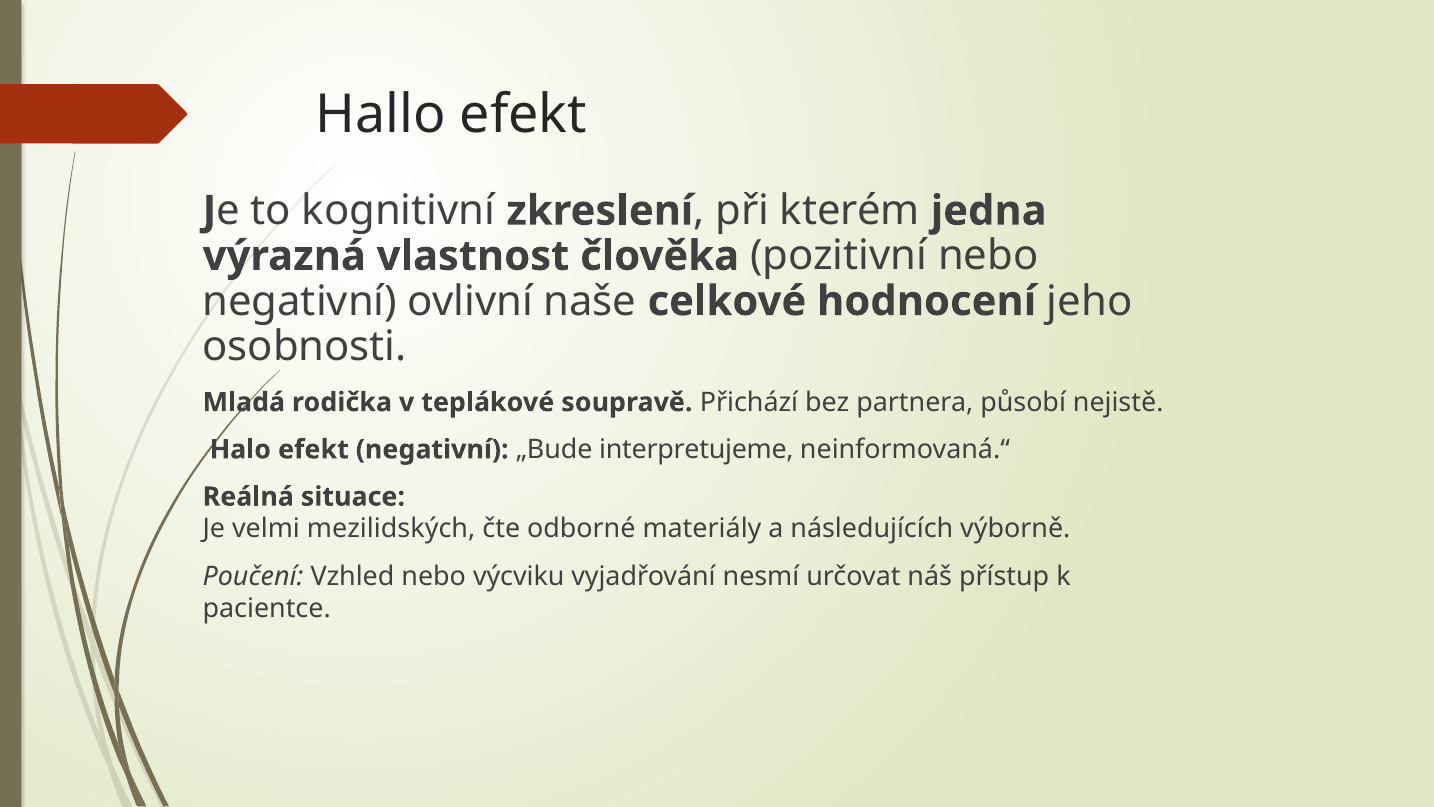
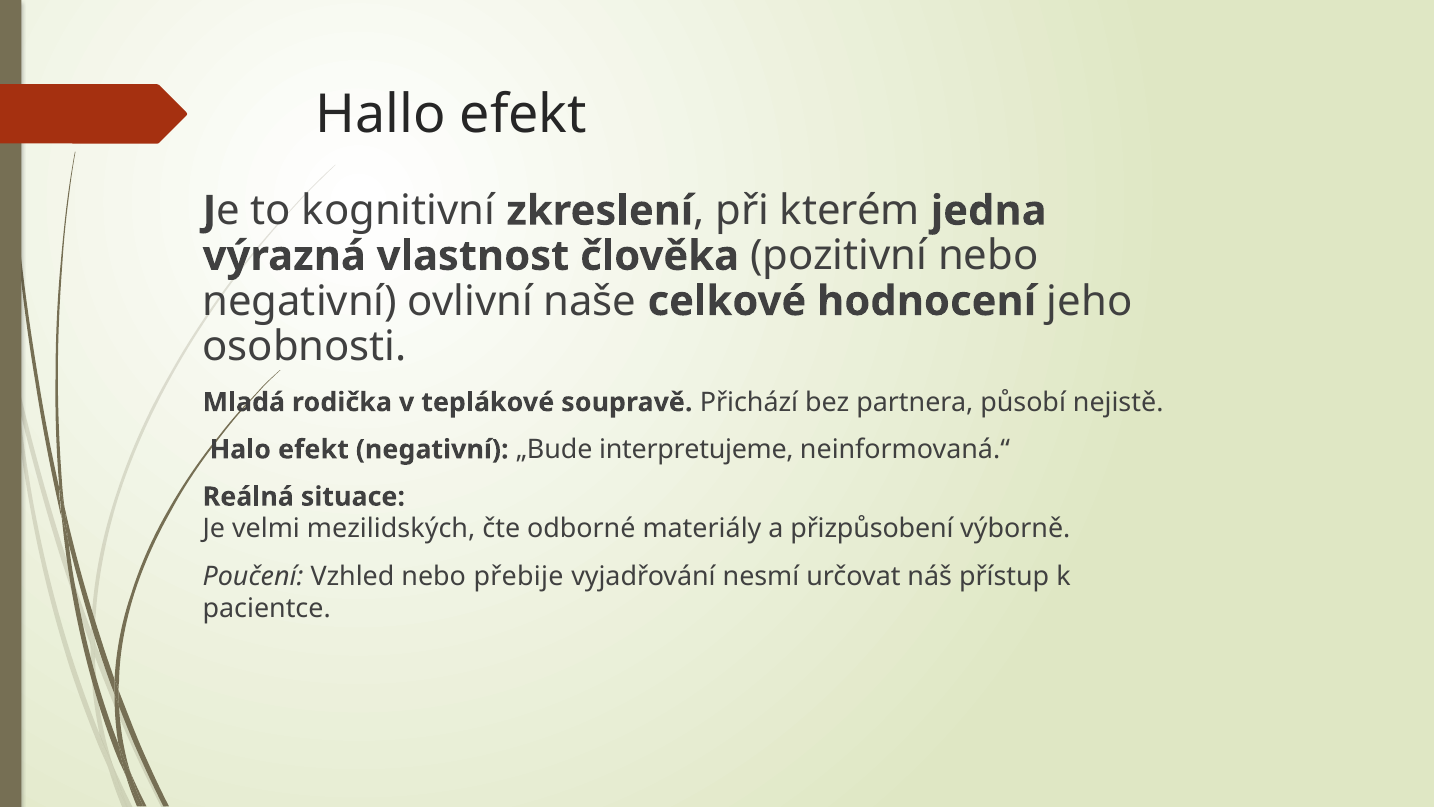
následujících: následujících -> přizpůsobení
výcviku: výcviku -> přebije
